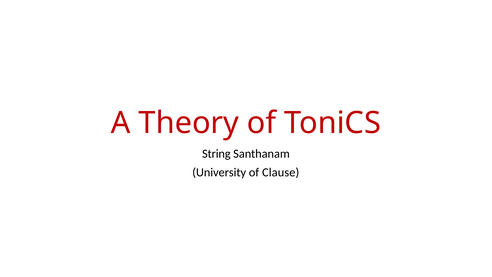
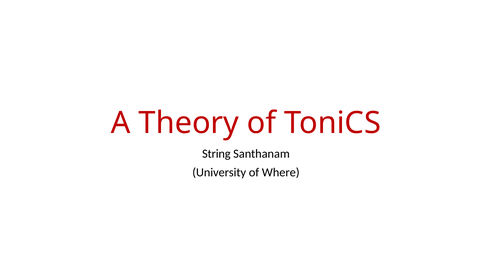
Clause: Clause -> Where
